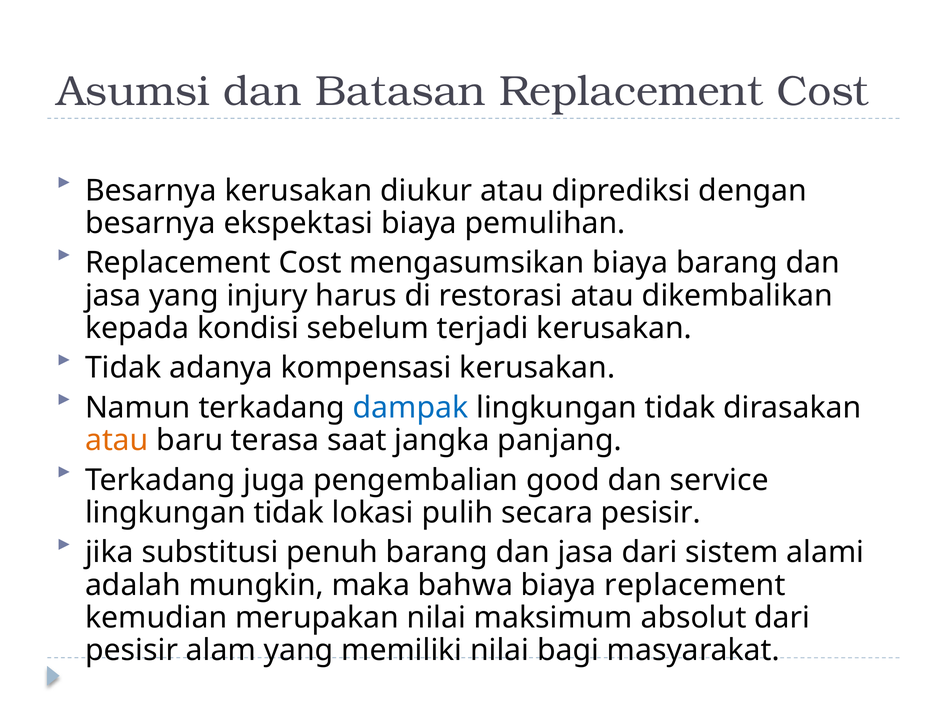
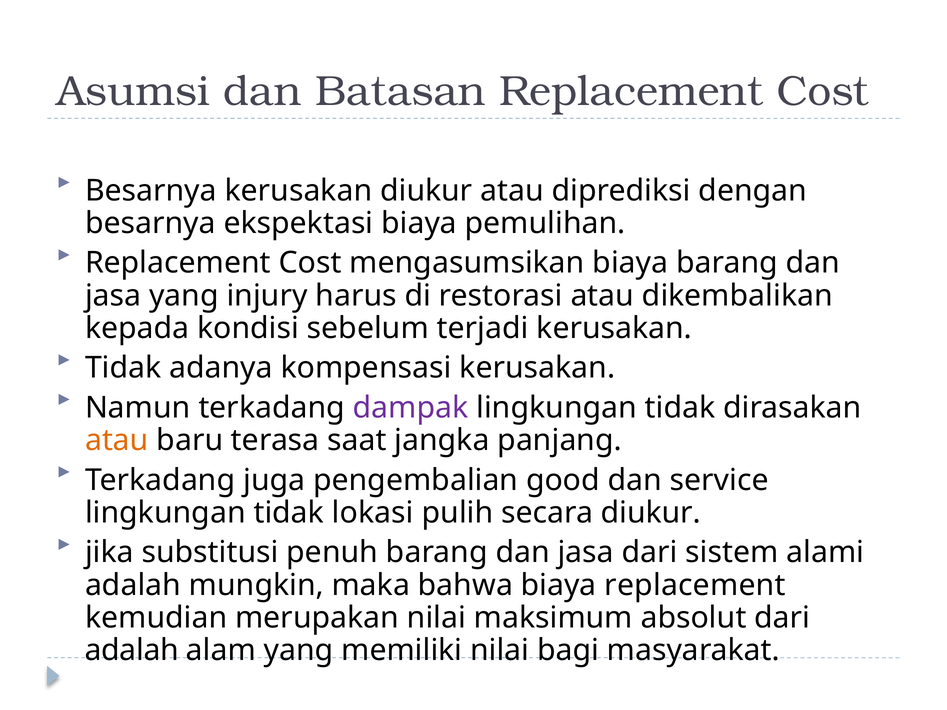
dampak colour: blue -> purple
secara pesisir: pesisir -> diukur
pesisir at (132, 651): pesisir -> adalah
